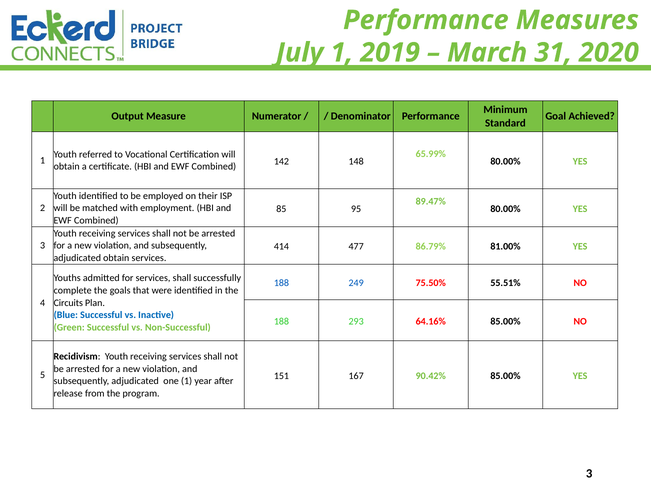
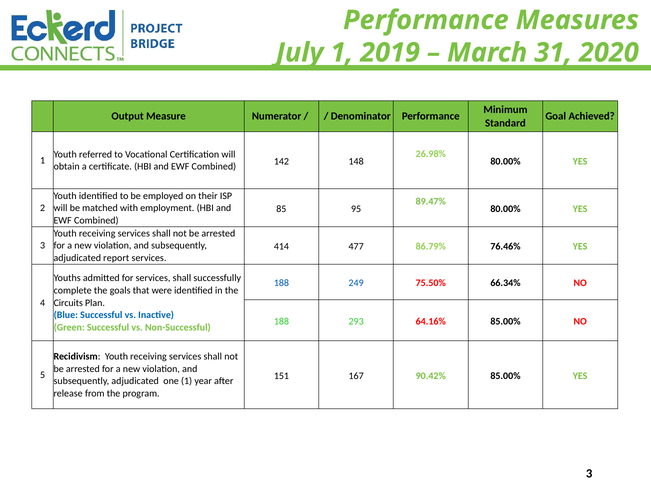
65.99%: 65.99% -> 26.98%
81.00%: 81.00% -> 76.46%
adjudicated obtain: obtain -> report
55.51%: 55.51% -> 66.34%
